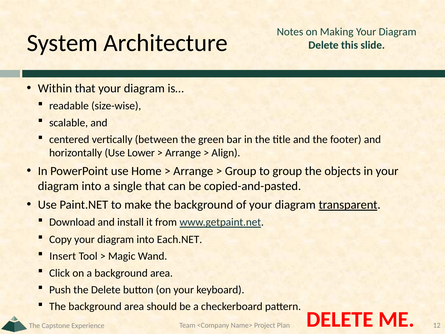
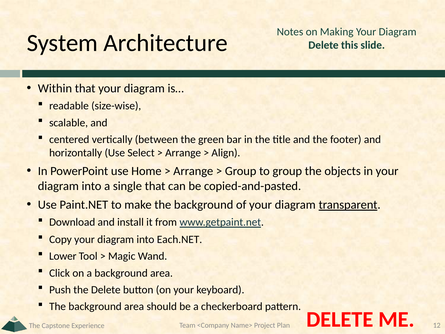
Lower: Lower -> Select
Insert: Insert -> Lower
